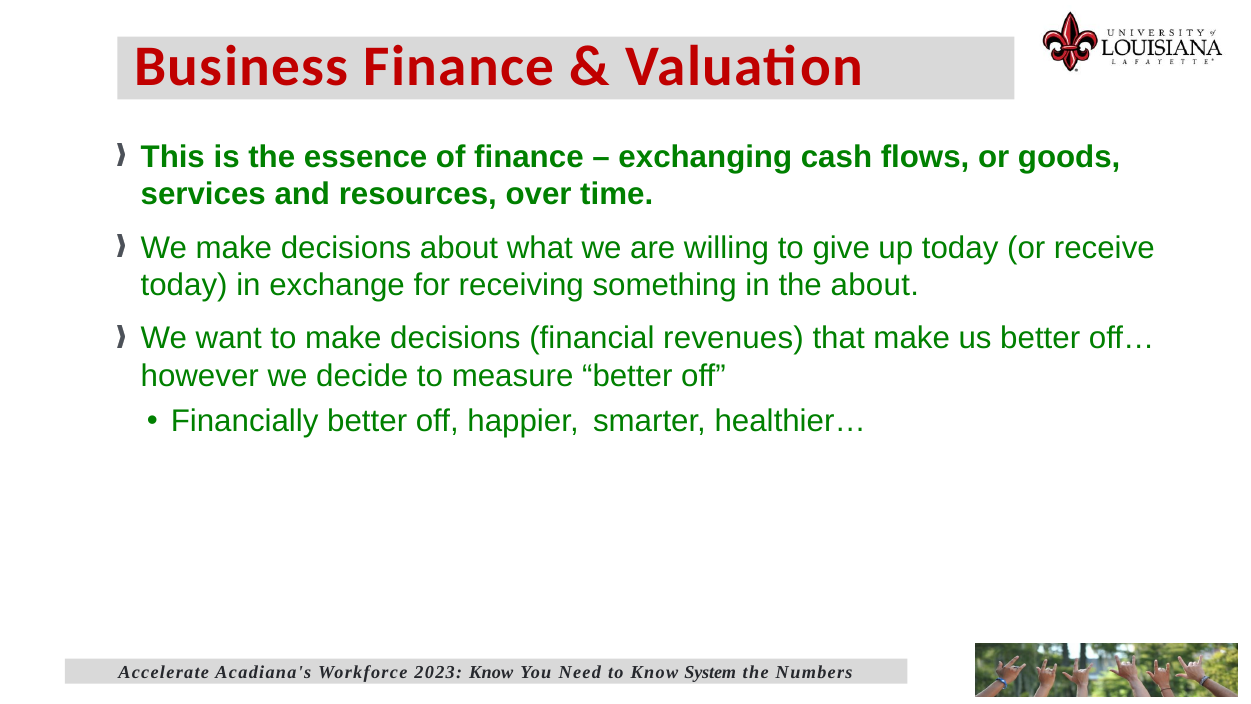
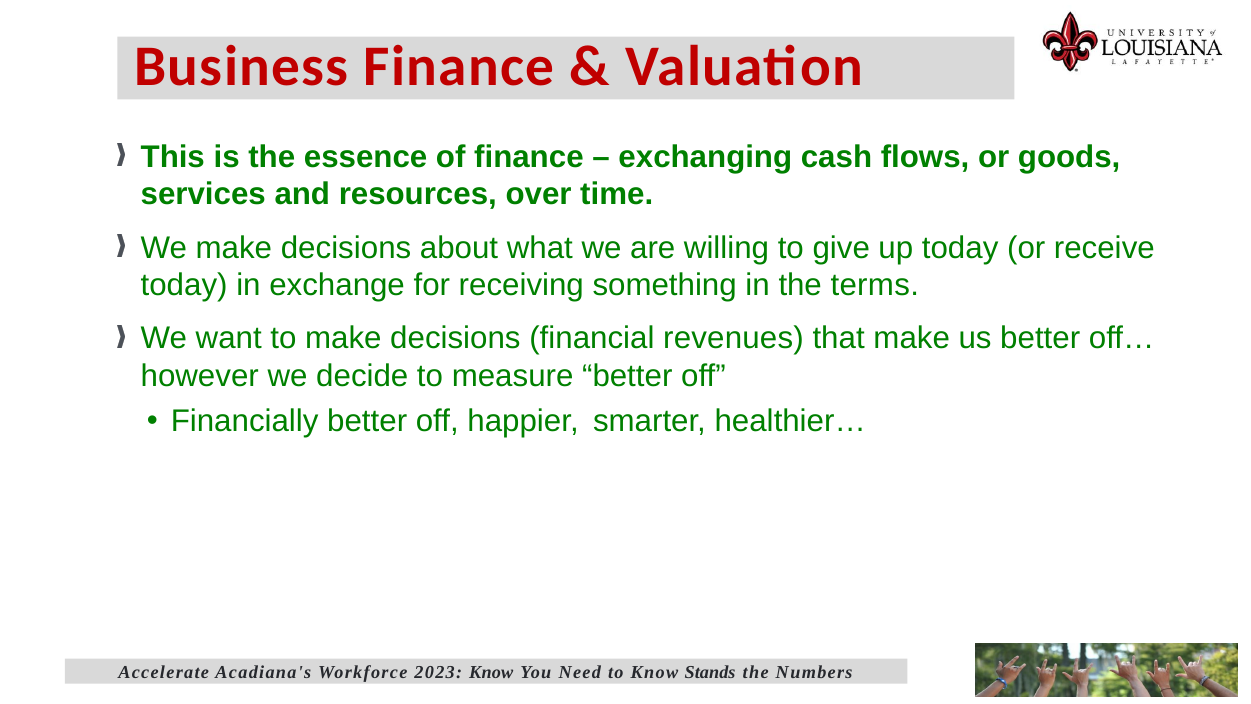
the about: about -> terms
System: System -> Stands
